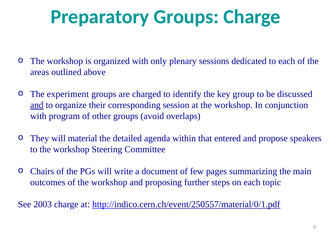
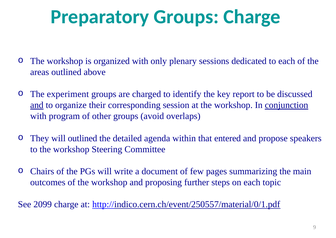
group: group -> report
conjunction underline: none -> present
will material: material -> outlined
2003: 2003 -> 2099
